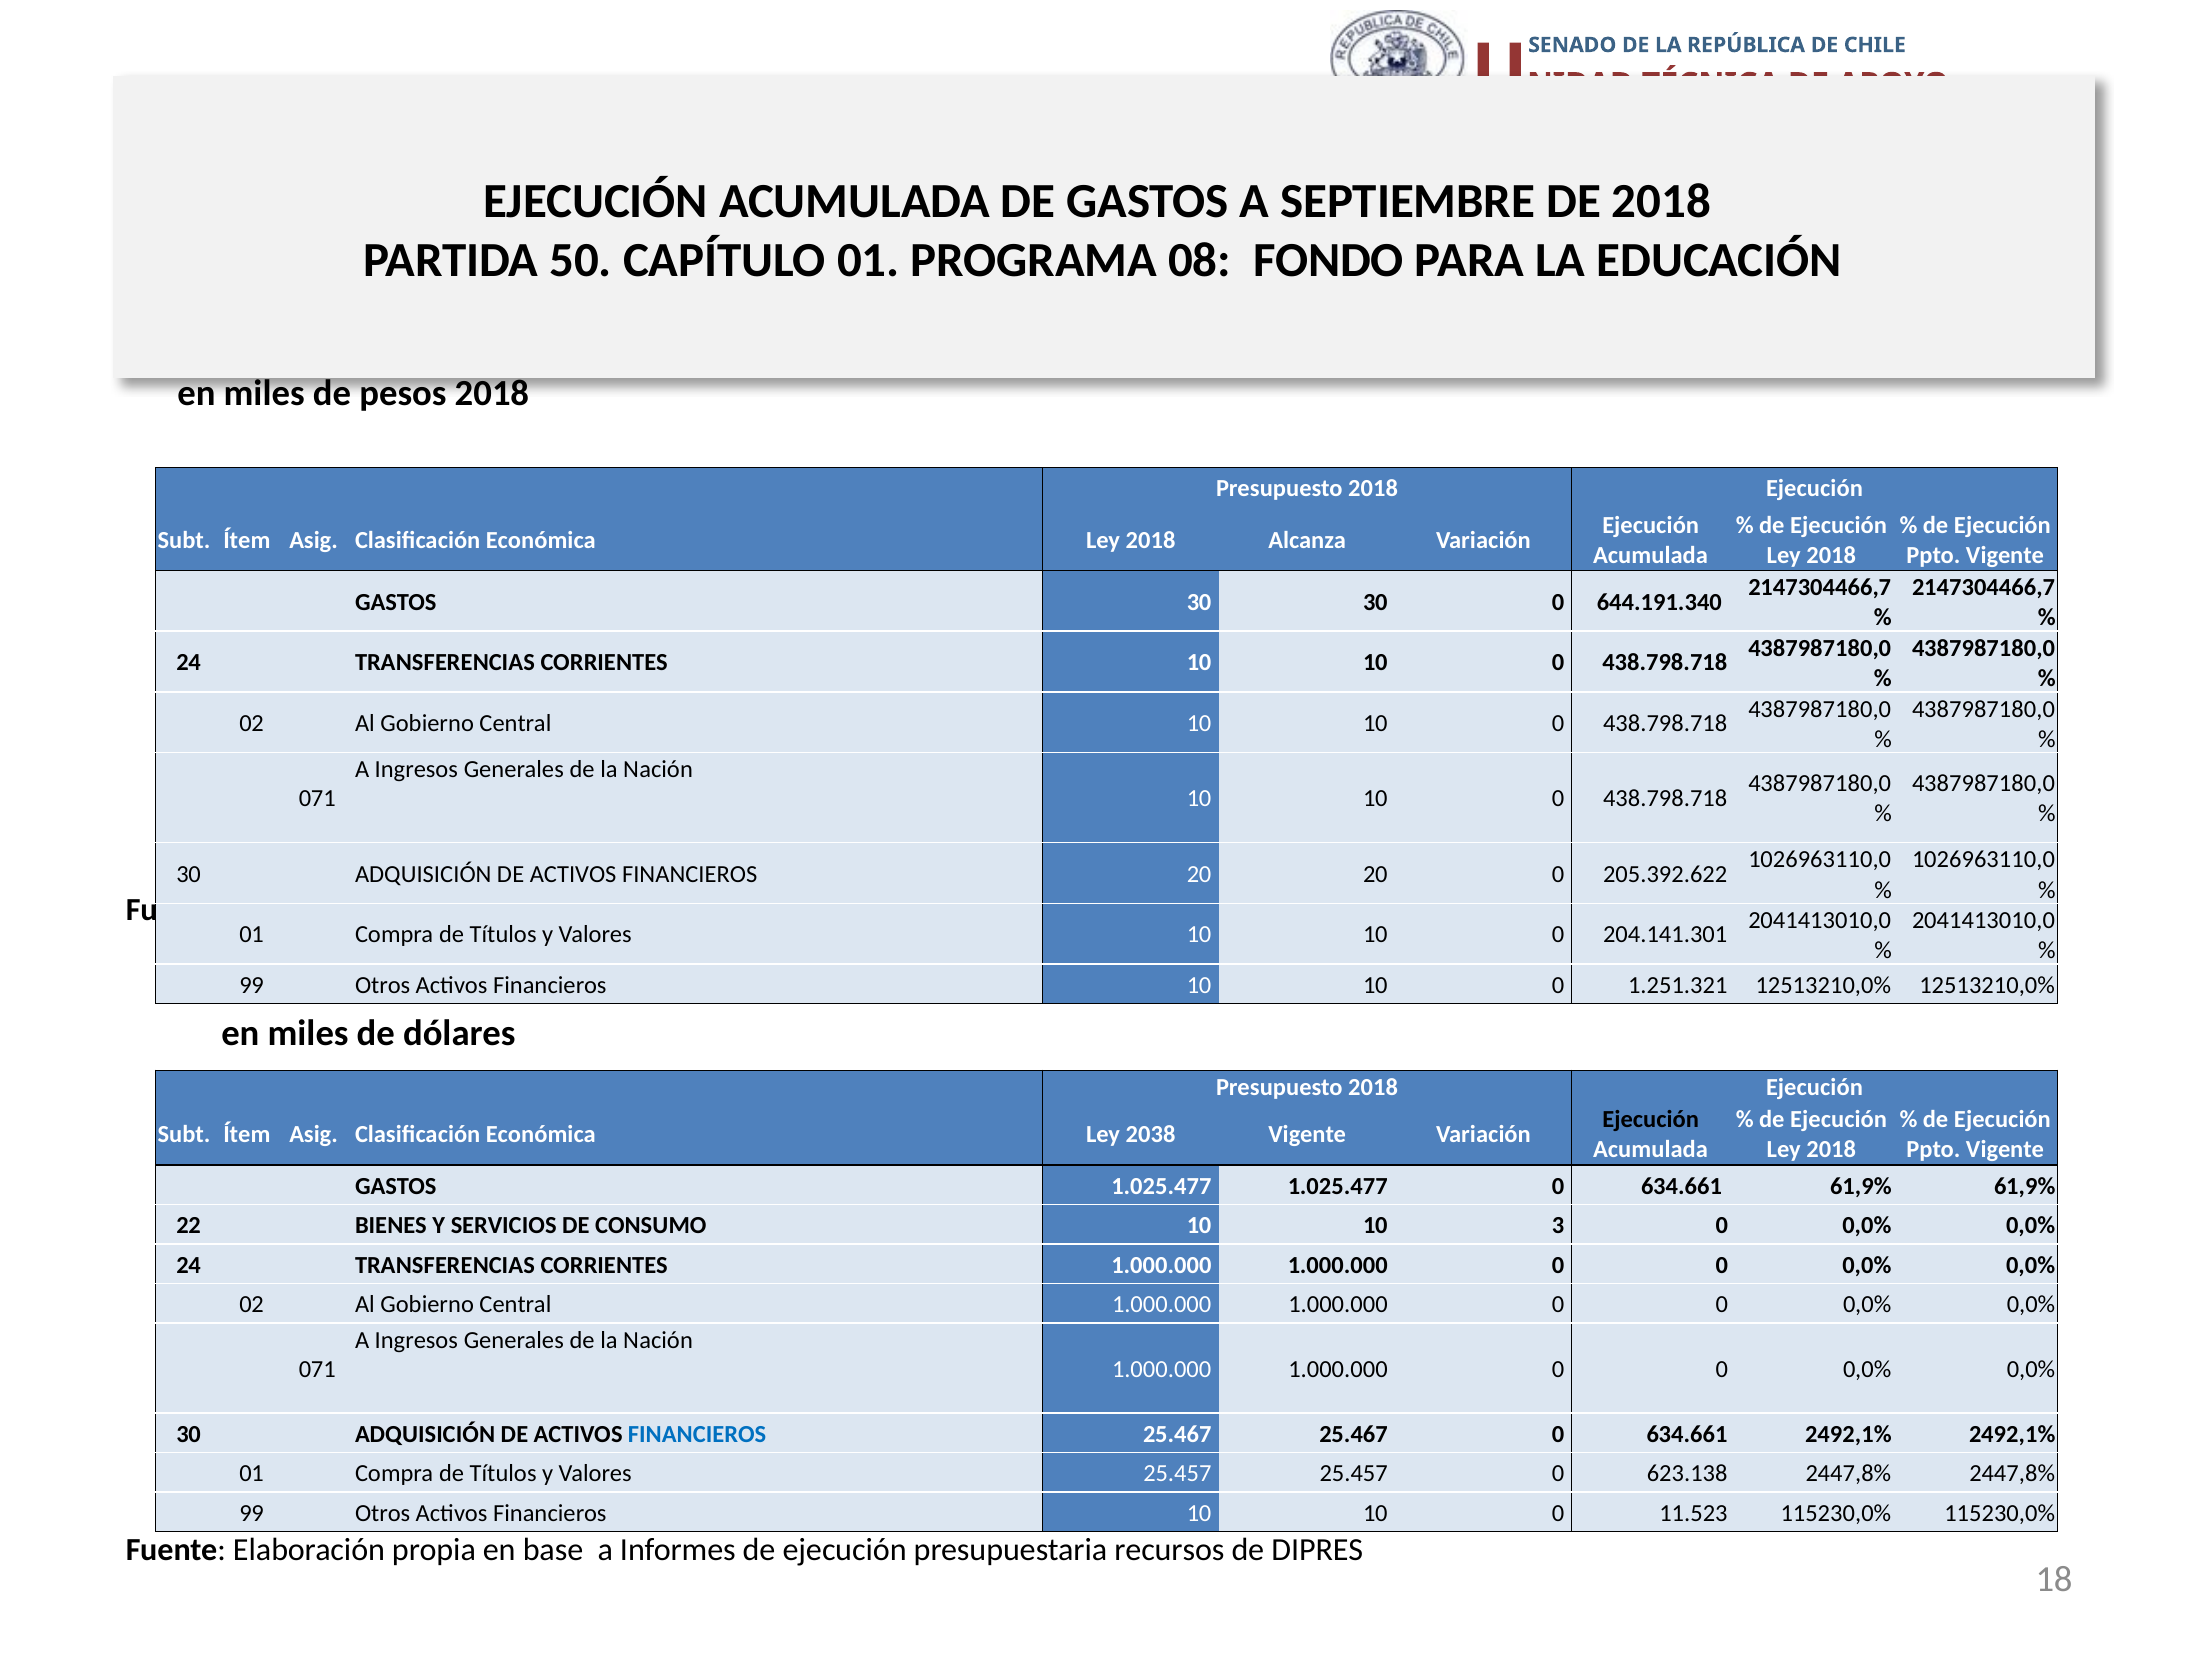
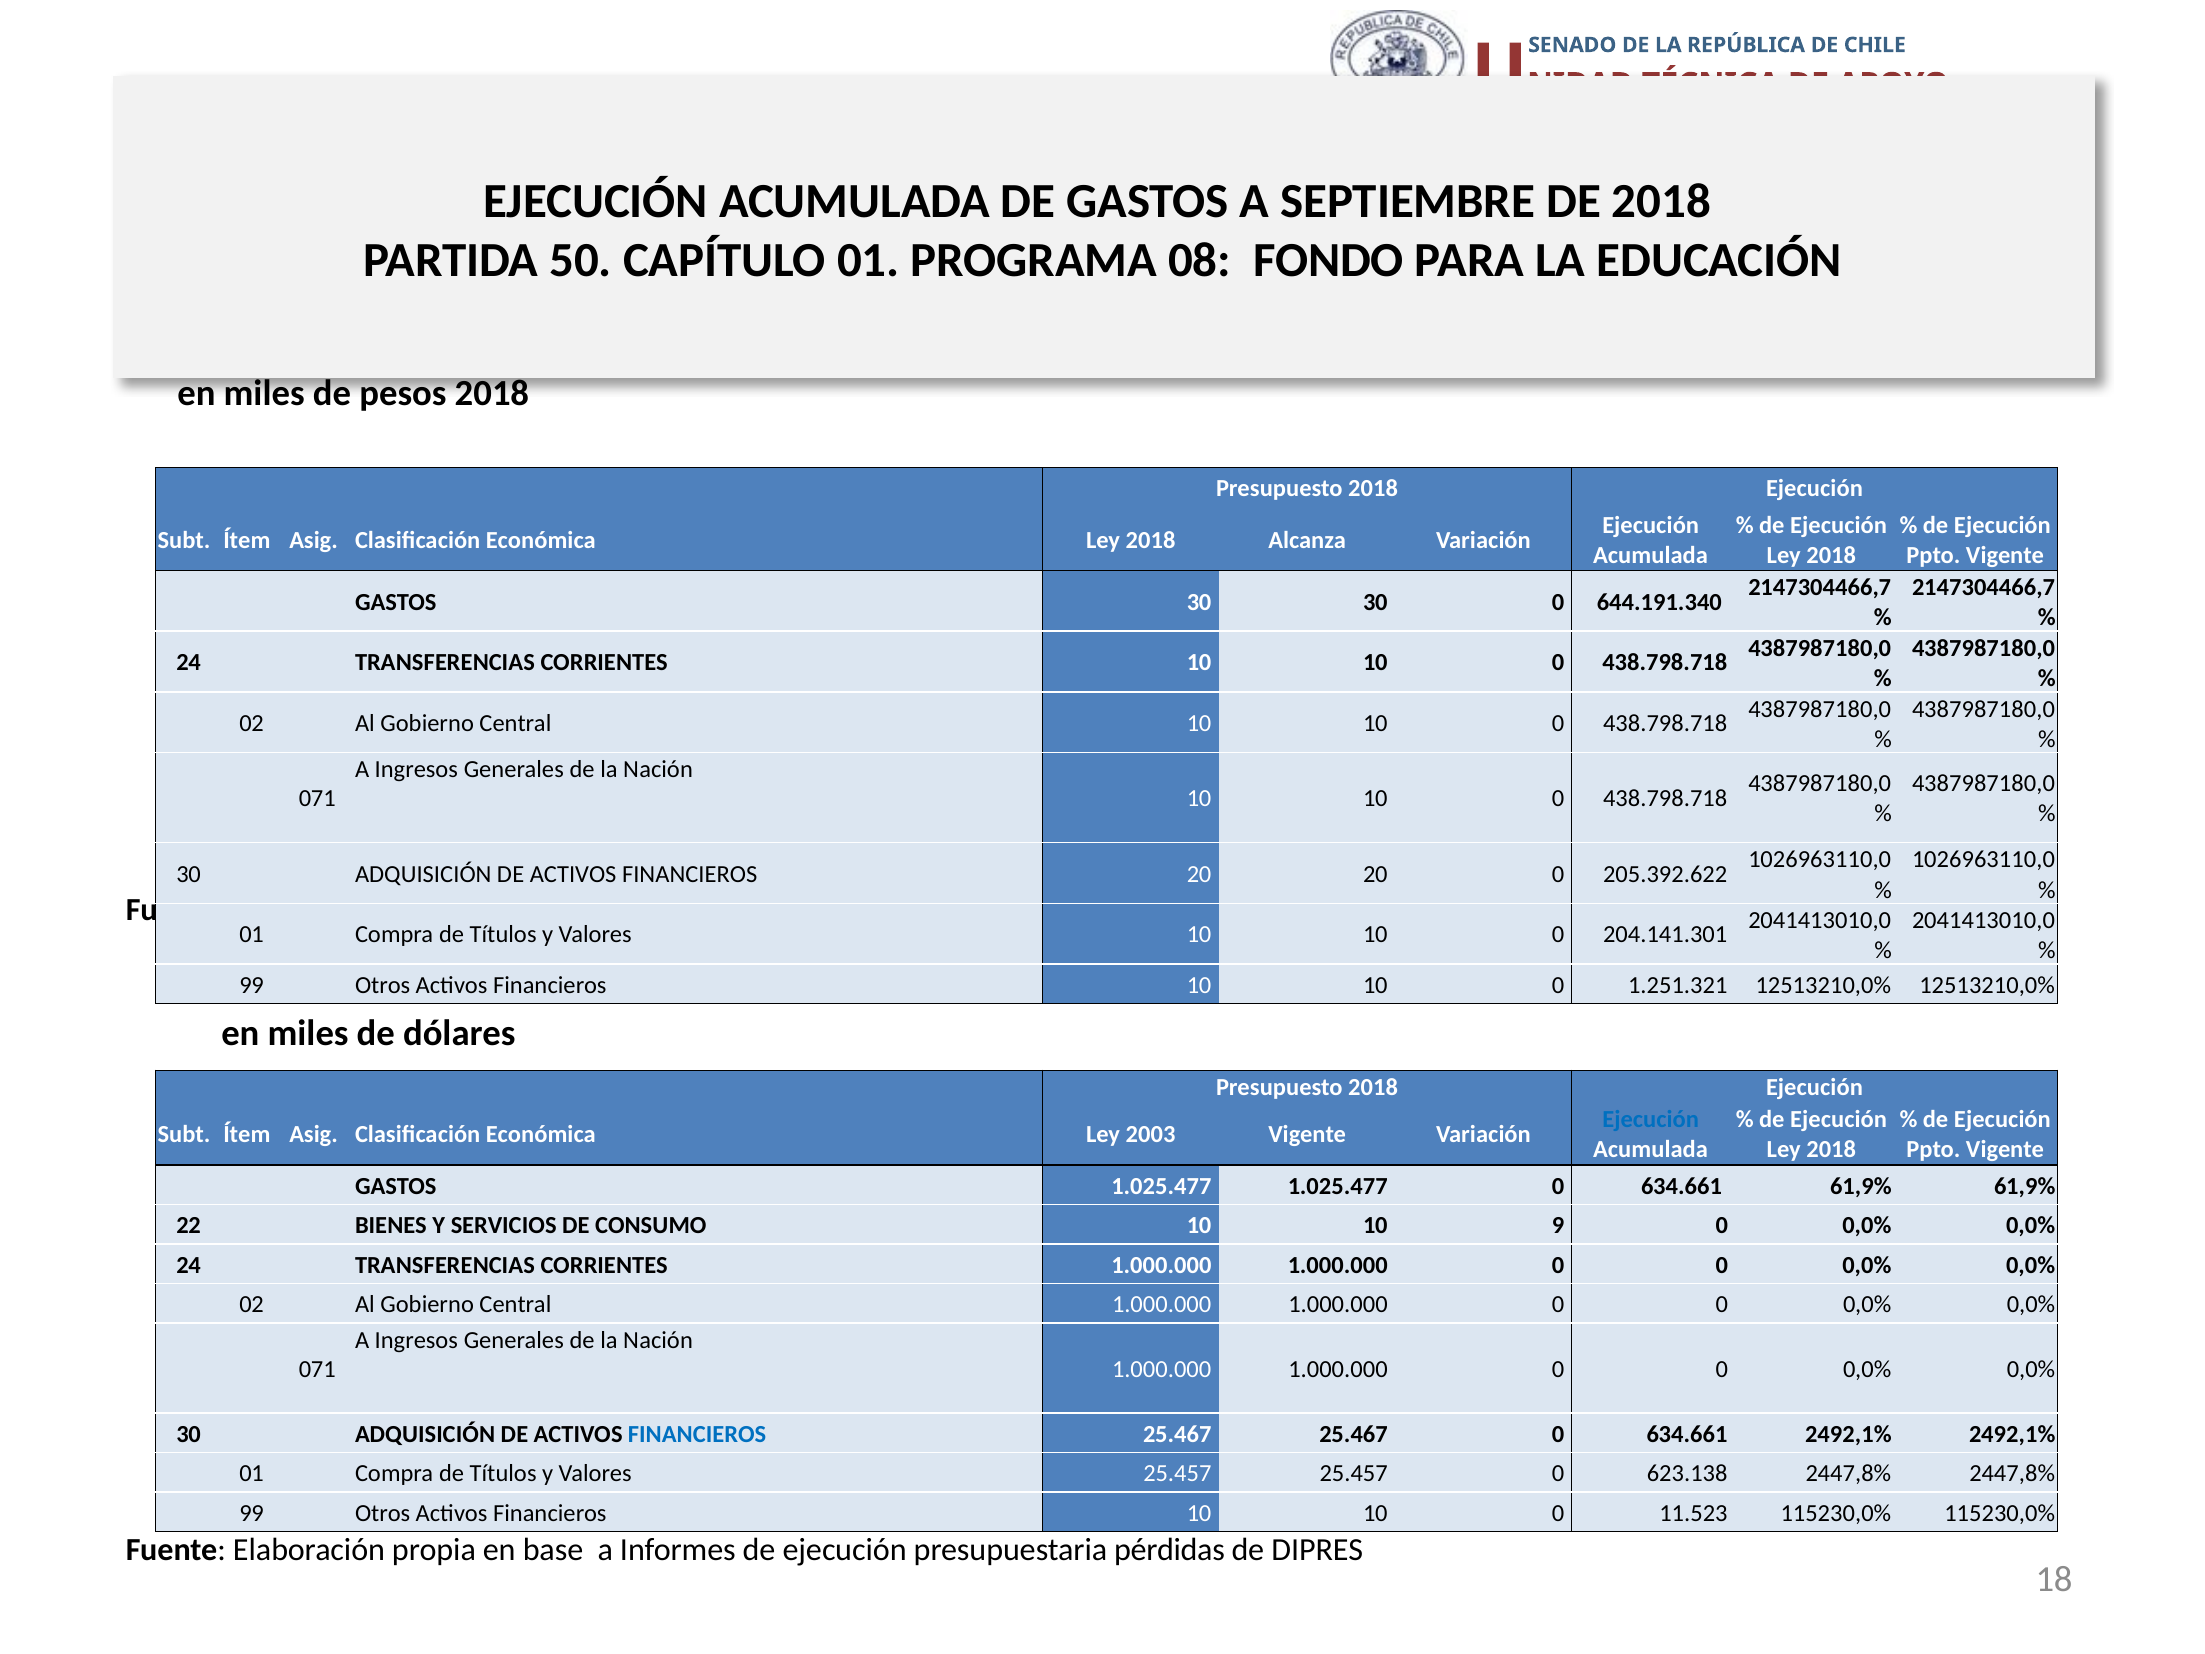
Ejecución at (1651, 1119) colour: black -> blue
2038: 2038 -> 2003
3: 3 -> 9
recursos: recursos -> pérdidas
